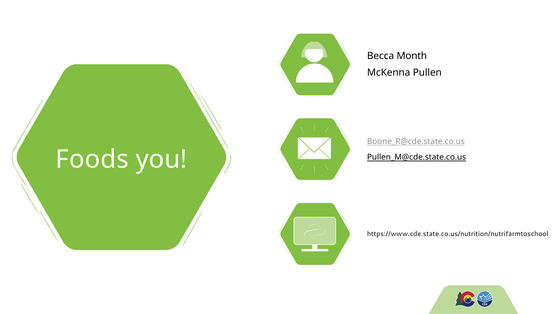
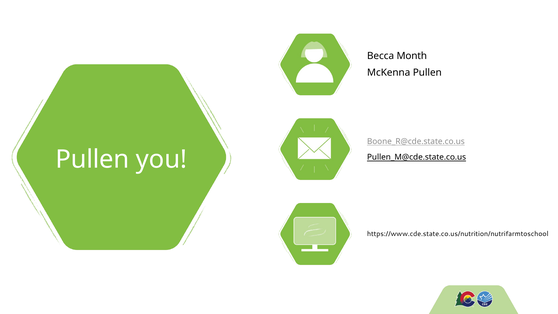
Foods at (92, 159): Foods -> Pullen
